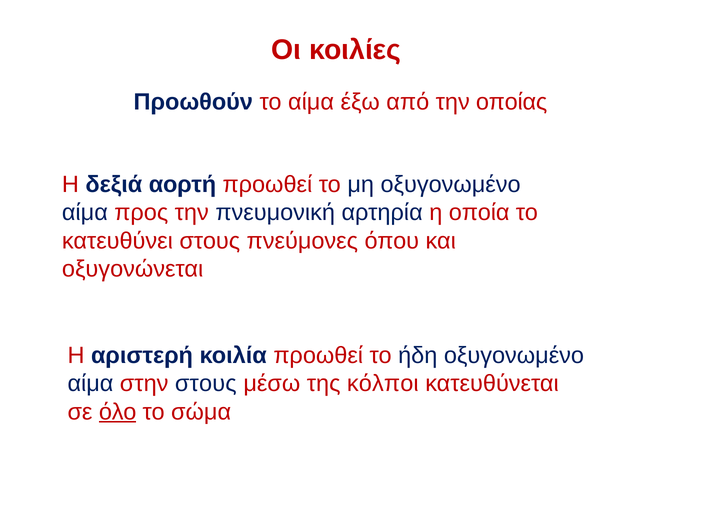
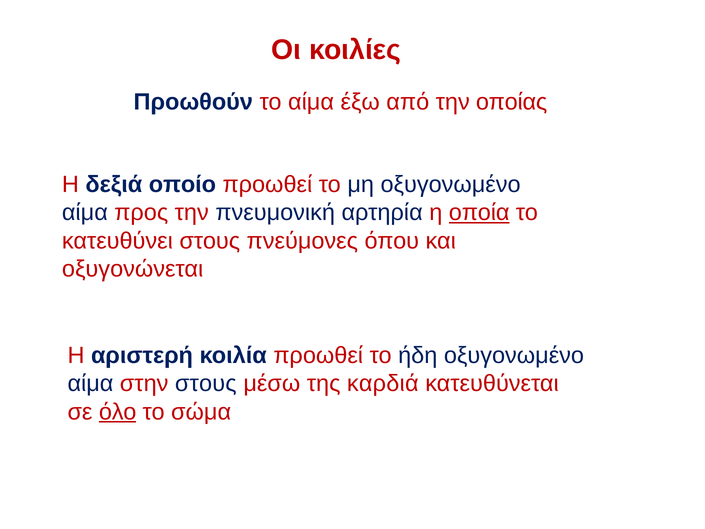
αορτή: αορτή -> οποίο
οποία underline: none -> present
κόλποι: κόλποι -> καρδιά
